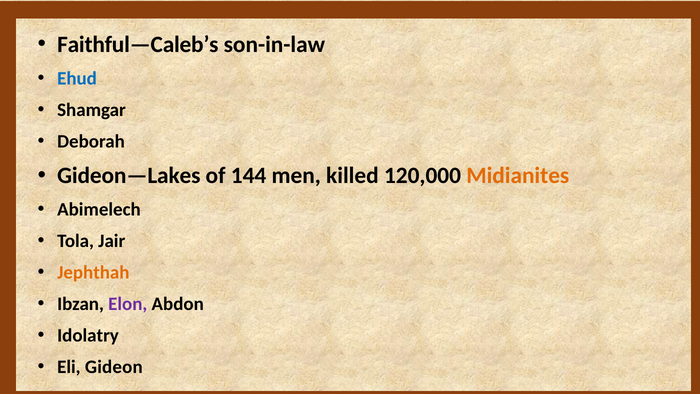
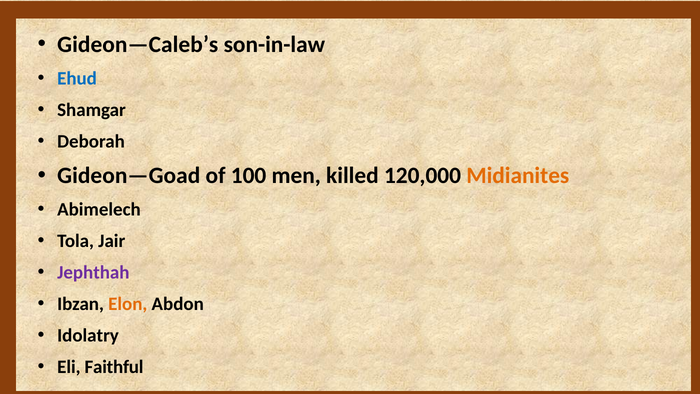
Faithful—Caleb’s: Faithful—Caleb’s -> Gideon—Caleb’s
Gideon—Lakes: Gideon—Lakes -> Gideon—Goad
144: 144 -> 100
Jephthah colour: orange -> purple
Elon colour: purple -> orange
Gideon: Gideon -> Faithful
